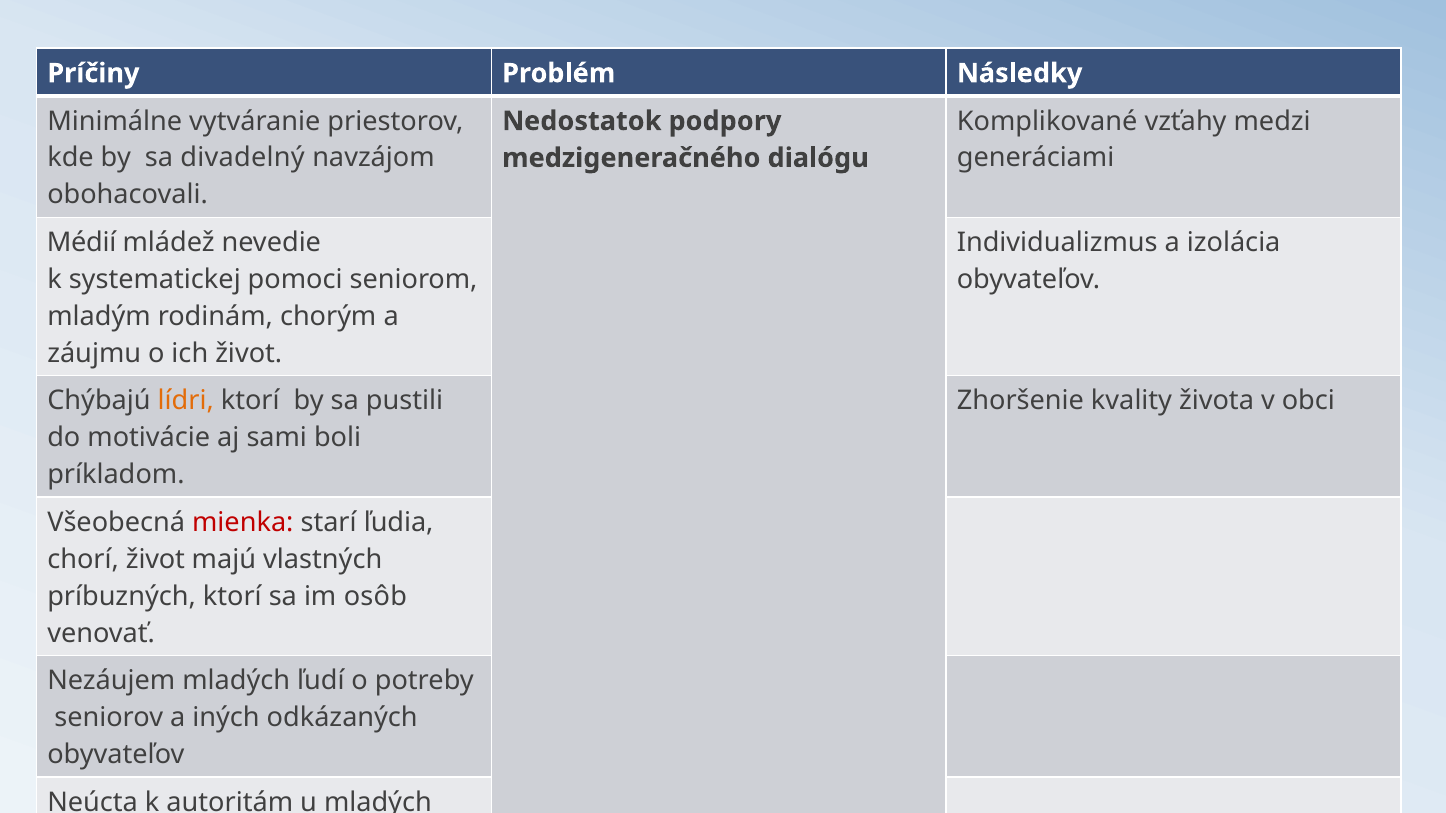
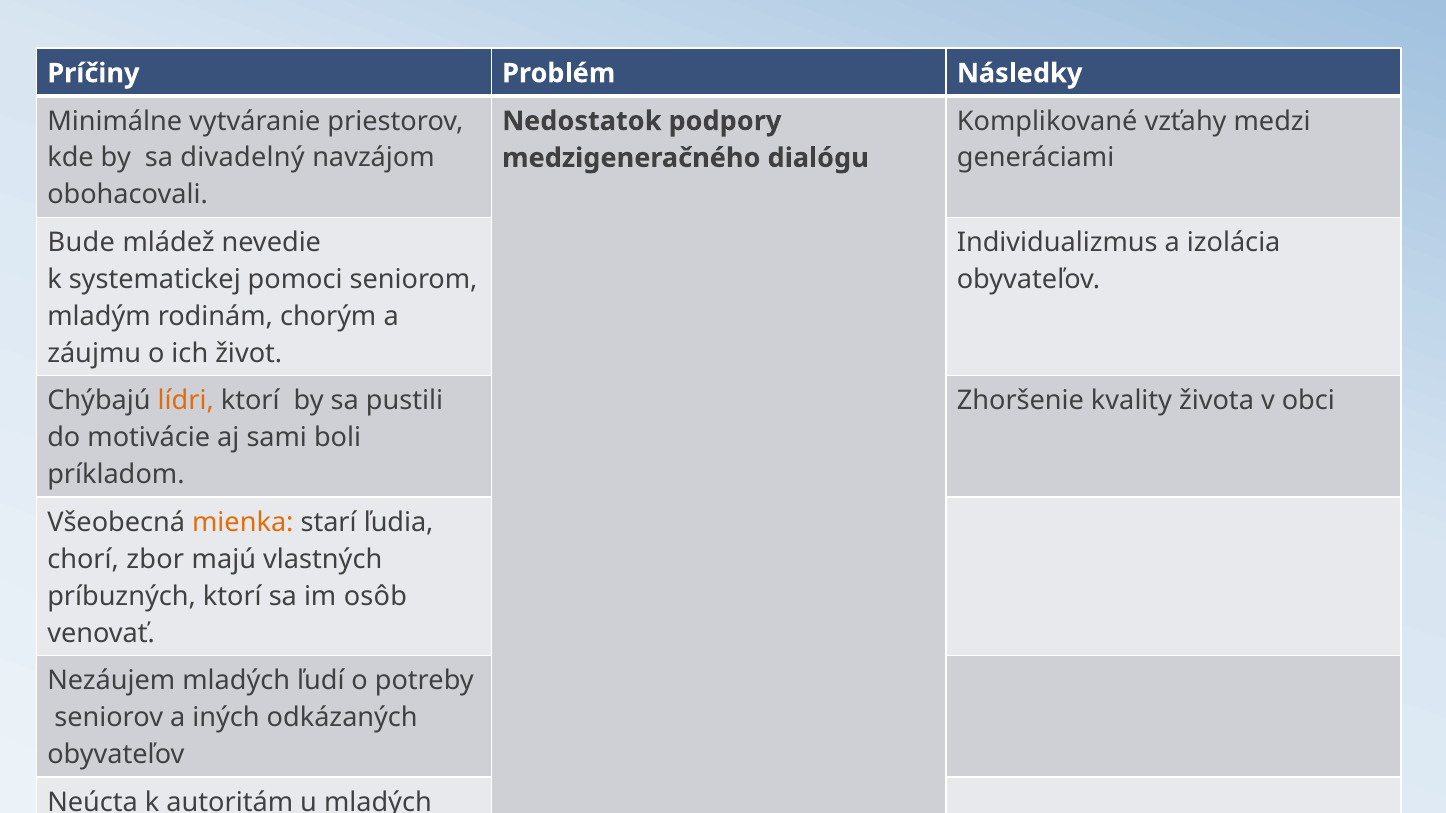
Médií at (82, 243): Médií -> Bude
mienka colour: red -> orange
chorí život: život -> zbor
